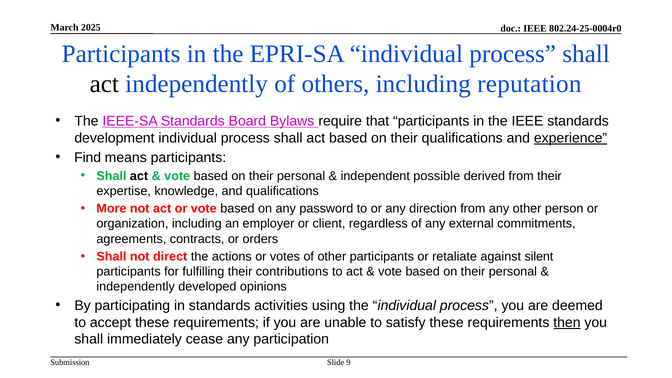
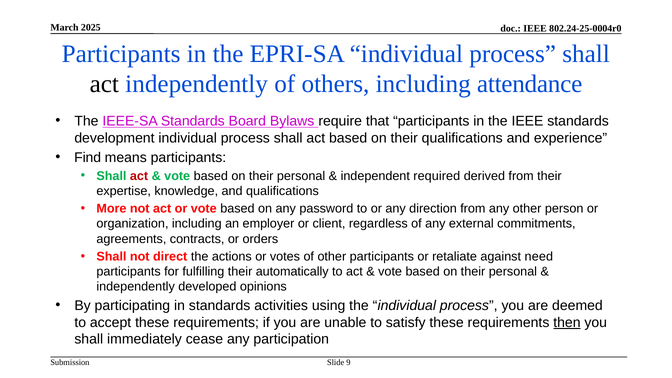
reputation: reputation -> attendance
experience underline: present -> none
act at (139, 176) colour: black -> red
possible: possible -> required
silent: silent -> need
contributions: contributions -> automatically
